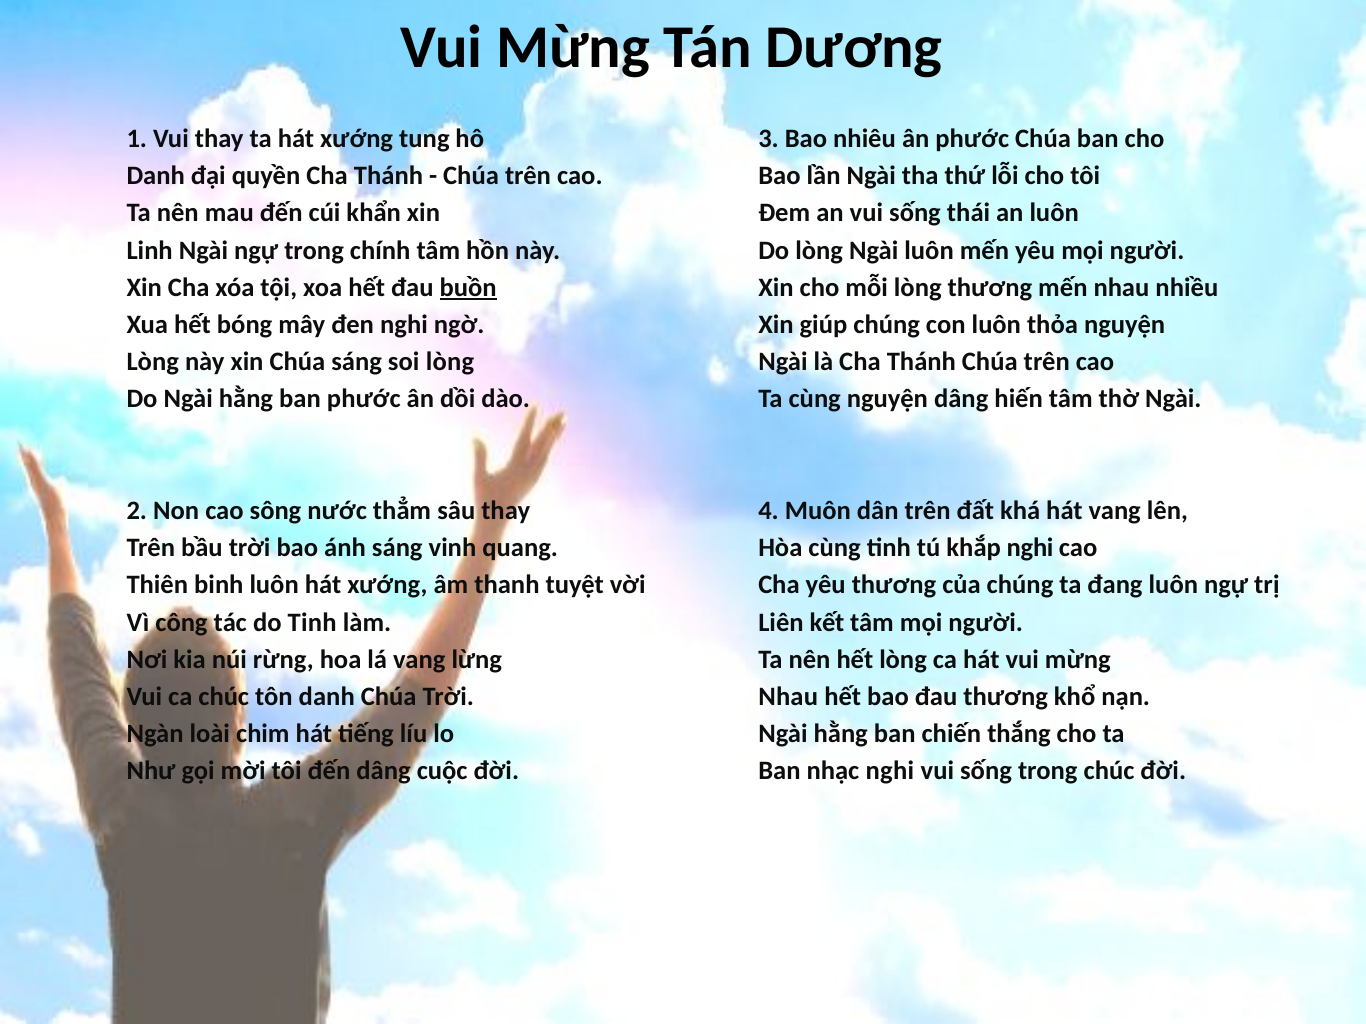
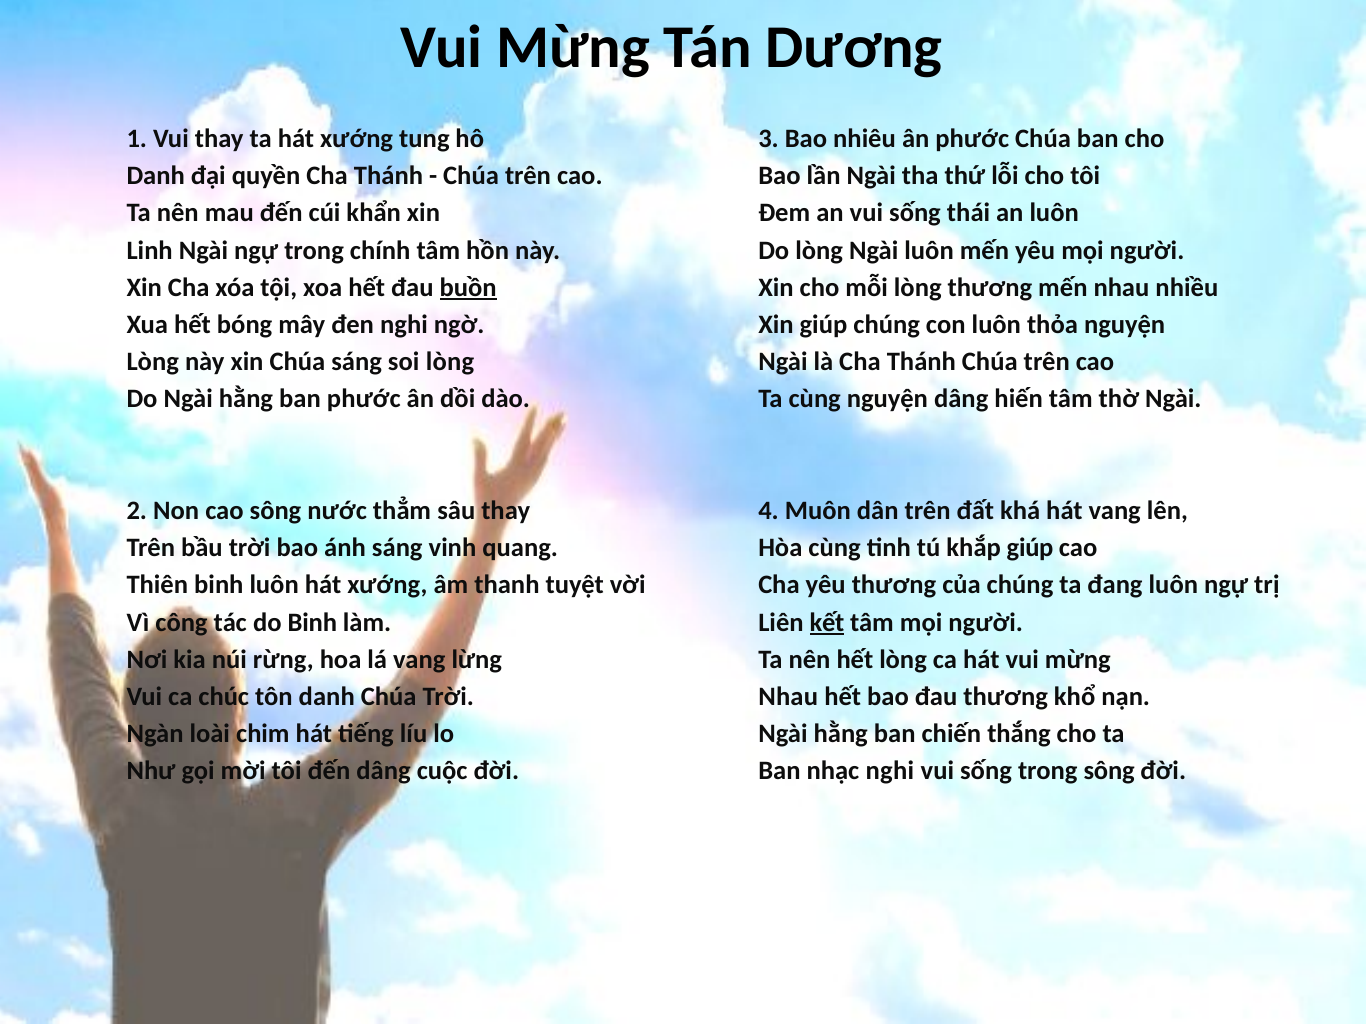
khắp nghi: nghi -> giúp
do Tinh: Tinh -> Binh
kết underline: none -> present
trong chúc: chúc -> sông
